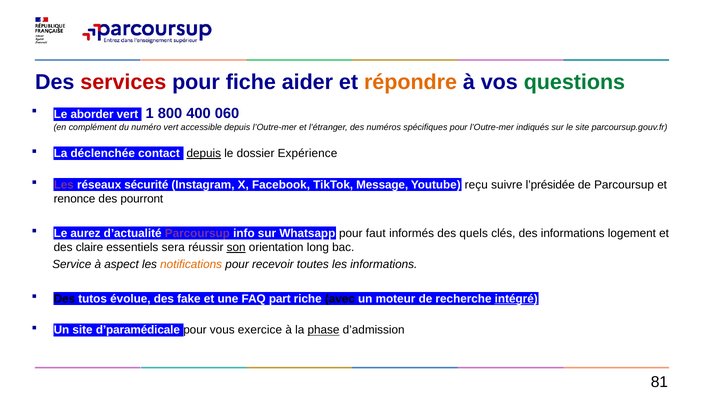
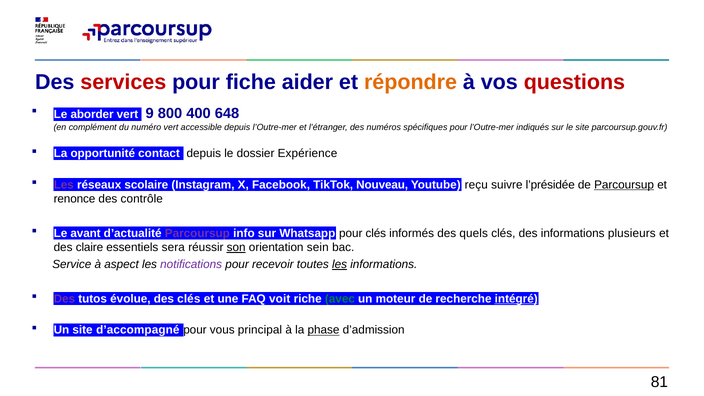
questions colour: green -> red
1: 1 -> 9
060: 060 -> 648
déclenchée: déclenchée -> opportunité
depuis at (204, 154) underline: present -> none
sécurité: sécurité -> scolaire
Message: Message -> Nouveau
Parcoursup at (624, 185) underline: none -> present
pourront: pourront -> contrôle
aurez: aurez -> avant
pour faut: faut -> clés
logement: logement -> plusieurs
long: long -> sein
notifications colour: orange -> purple
les at (340, 264) underline: none -> present
Des at (64, 299) colour: black -> purple
des fake: fake -> clés
part: part -> voit
avec colour: black -> green
d’paramédicale: d’paramédicale -> d’accompagné
exercice: exercice -> principal
